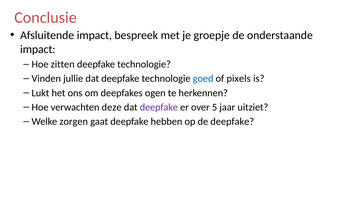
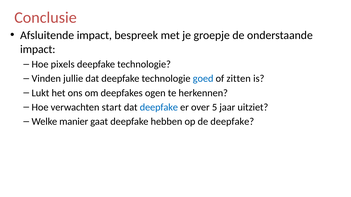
zitten: zitten -> pixels
pixels: pixels -> zitten
deze: deze -> start
deepfake at (159, 107) colour: purple -> blue
zorgen: zorgen -> manier
